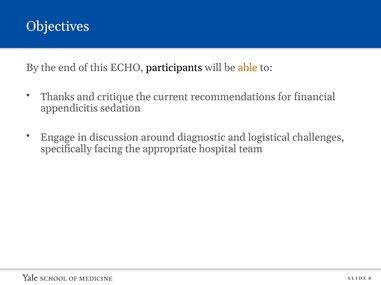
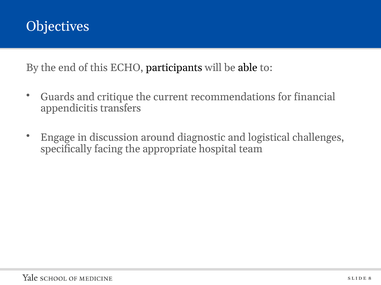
able colour: orange -> black
Thanks: Thanks -> Guards
sedation: sedation -> transfers
